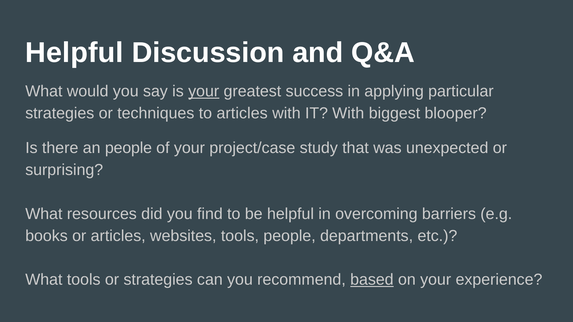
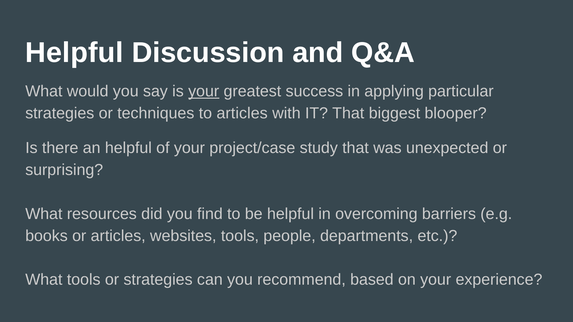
IT With: With -> That
an people: people -> helpful
based underline: present -> none
